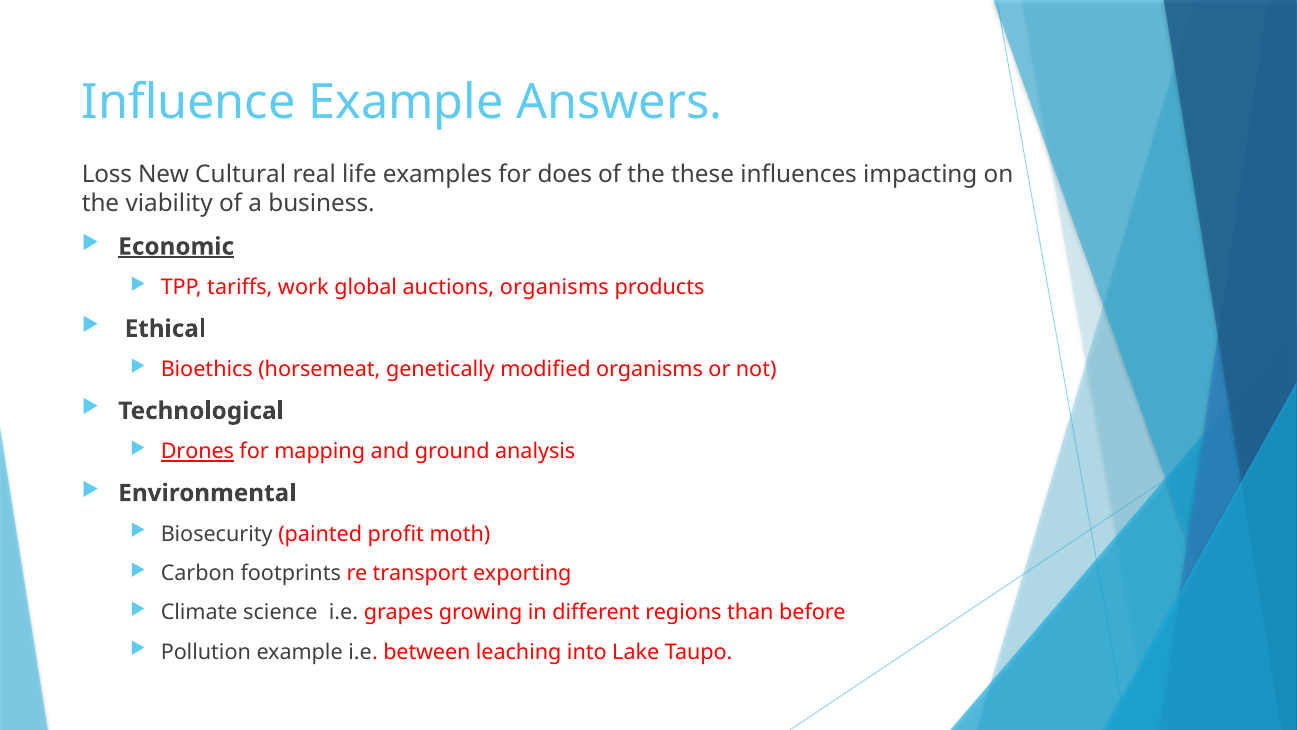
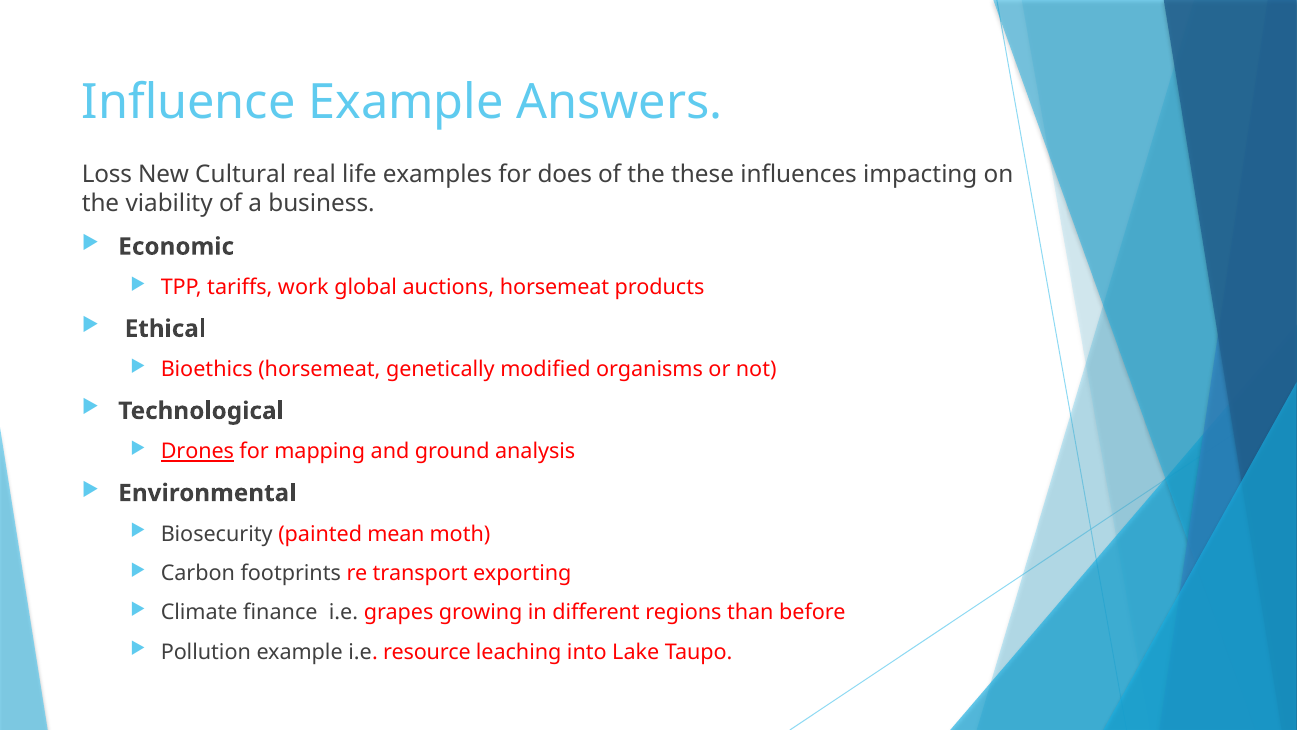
Economic underline: present -> none
auctions organisms: organisms -> horsemeat
profit: profit -> mean
science: science -> finance
between: between -> resource
